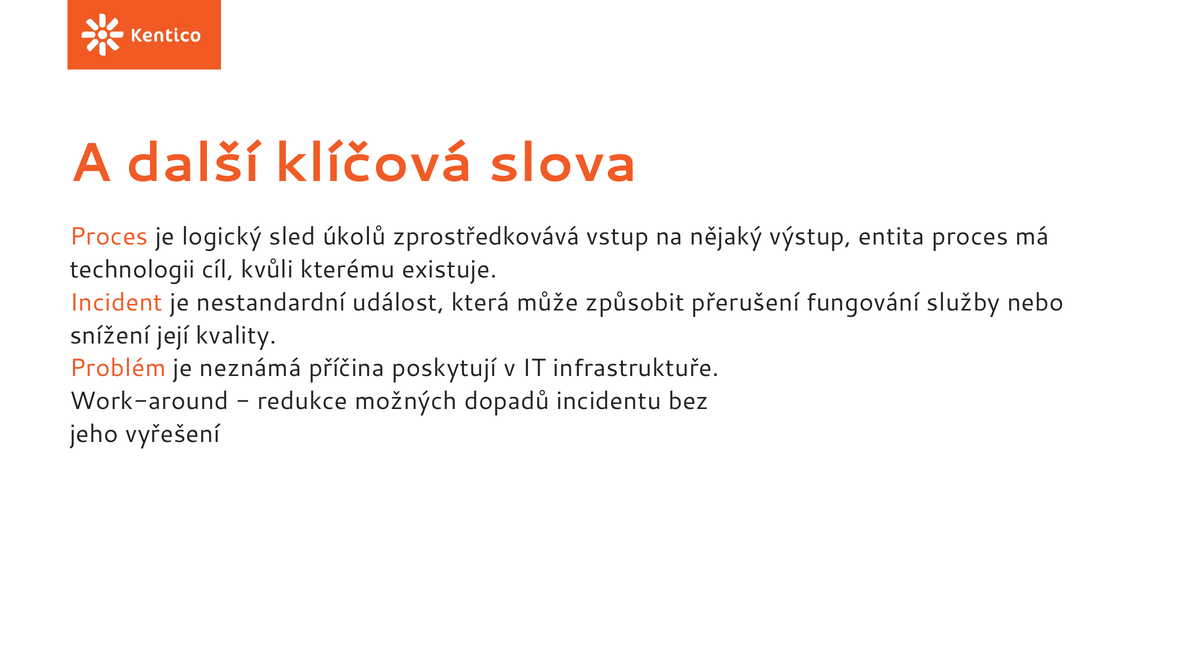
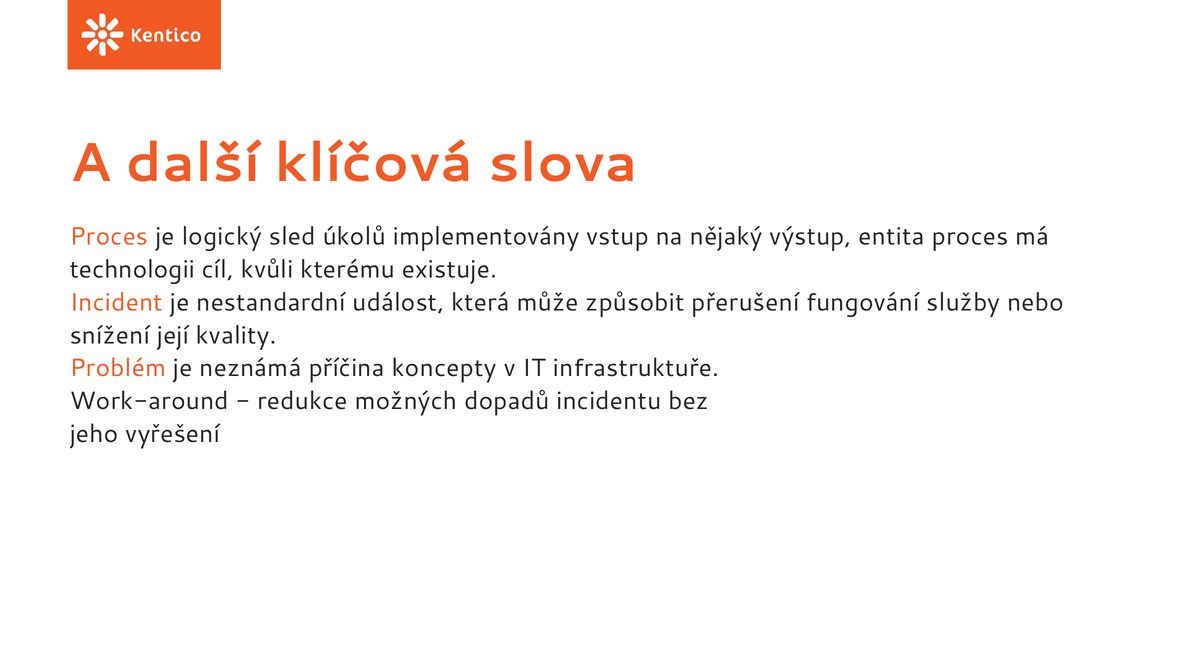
zprostředkovává: zprostředkovává -> implementovány
poskytují: poskytují -> koncepty
